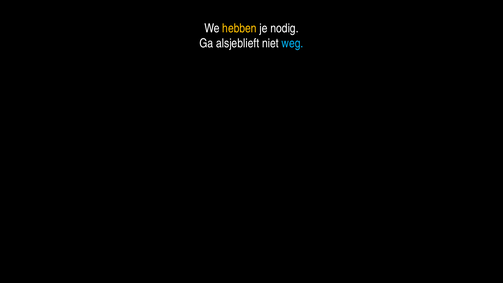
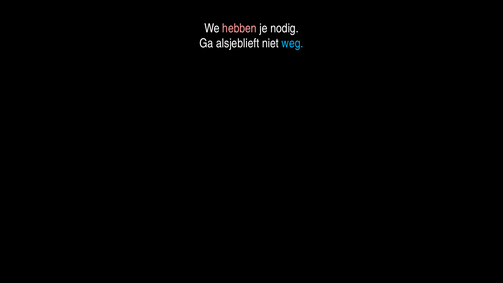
hebben colour: yellow -> pink
